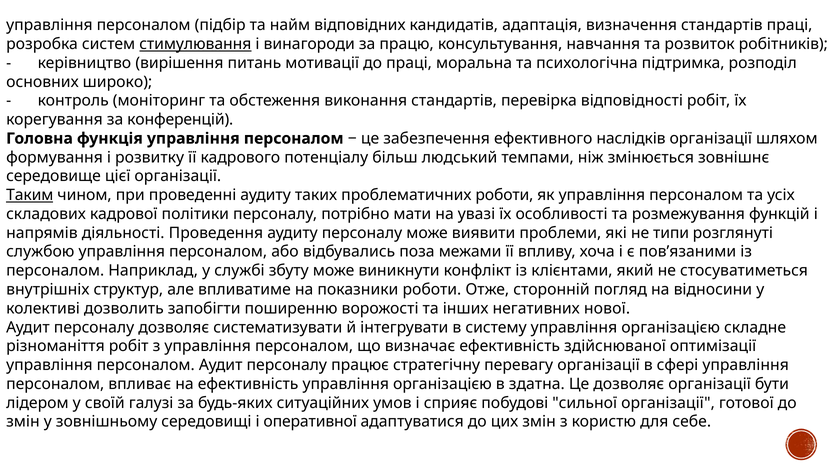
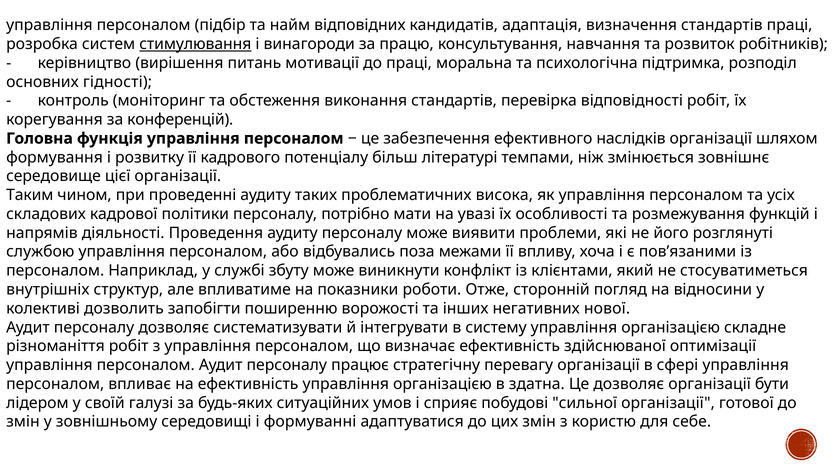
широко: широко -> гідності
людський: людський -> літературі
Таким underline: present -> none
проблематичних роботи: роботи -> висока
типи: типи -> його
оперативної: оперативної -> формуванні
